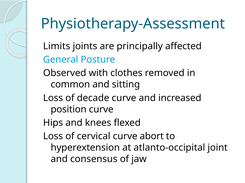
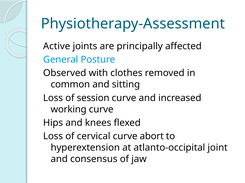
Limits: Limits -> Active
decade: decade -> session
position: position -> working
